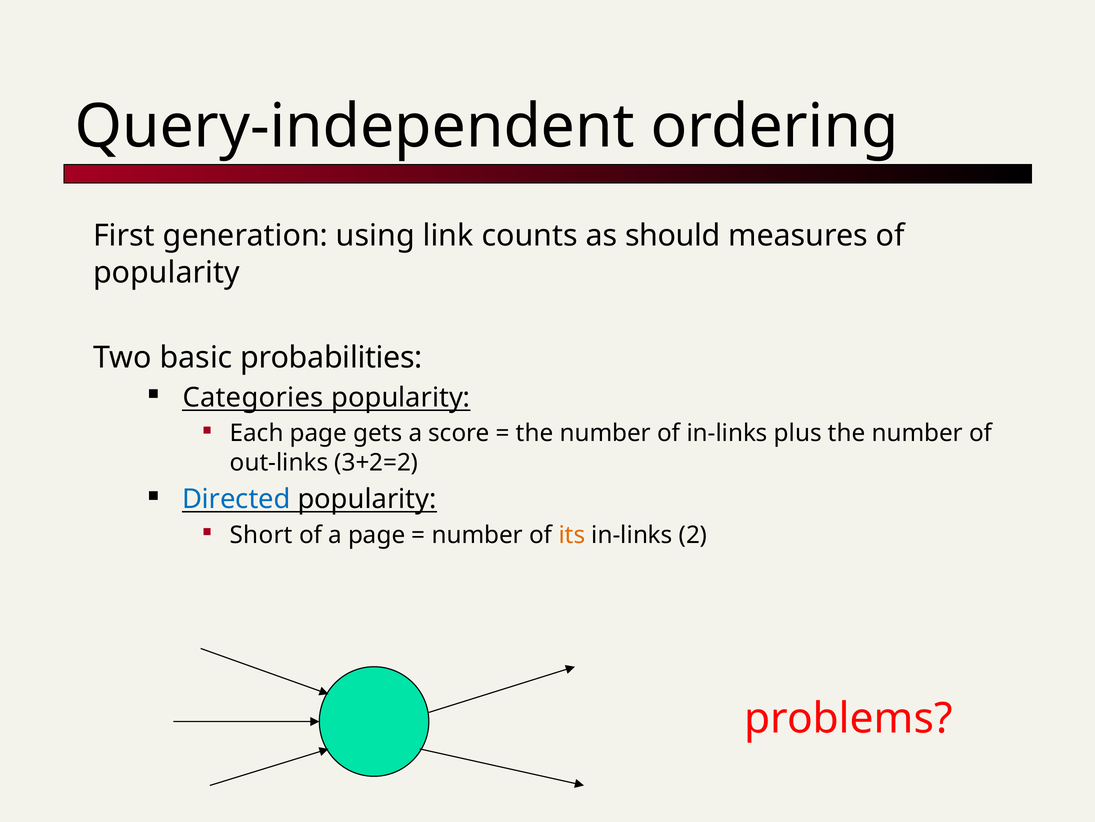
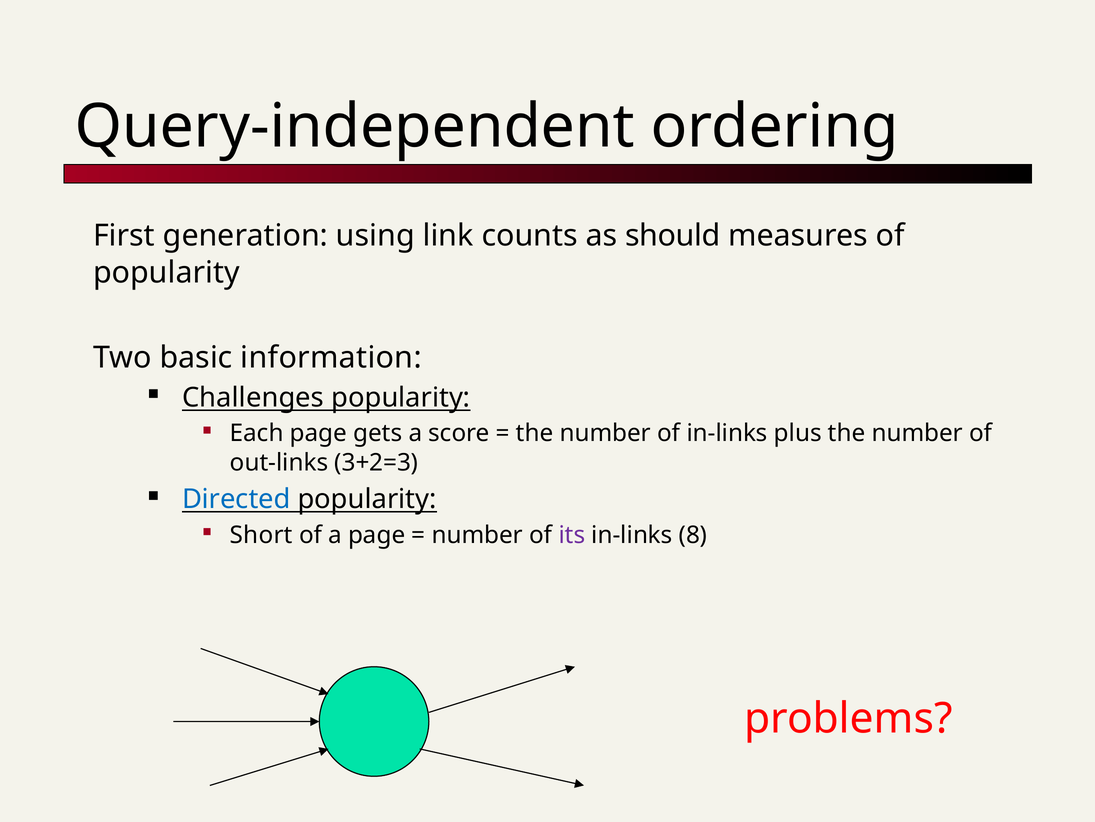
probabilities: probabilities -> information
Categories: Categories -> Challenges
3+2=2: 3+2=2 -> 3+2=3
its colour: orange -> purple
2: 2 -> 8
